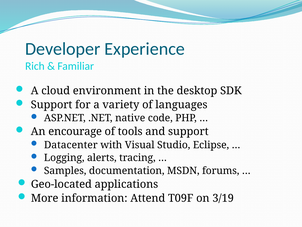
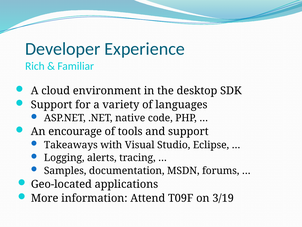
Datacenter: Datacenter -> Takeaways
